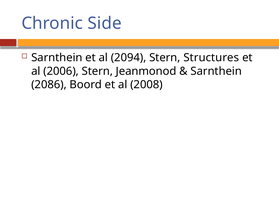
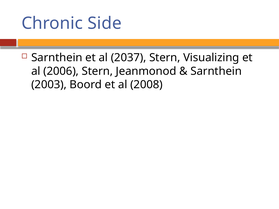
2094: 2094 -> 2037
Structures: Structures -> Visualizing
2086: 2086 -> 2003
